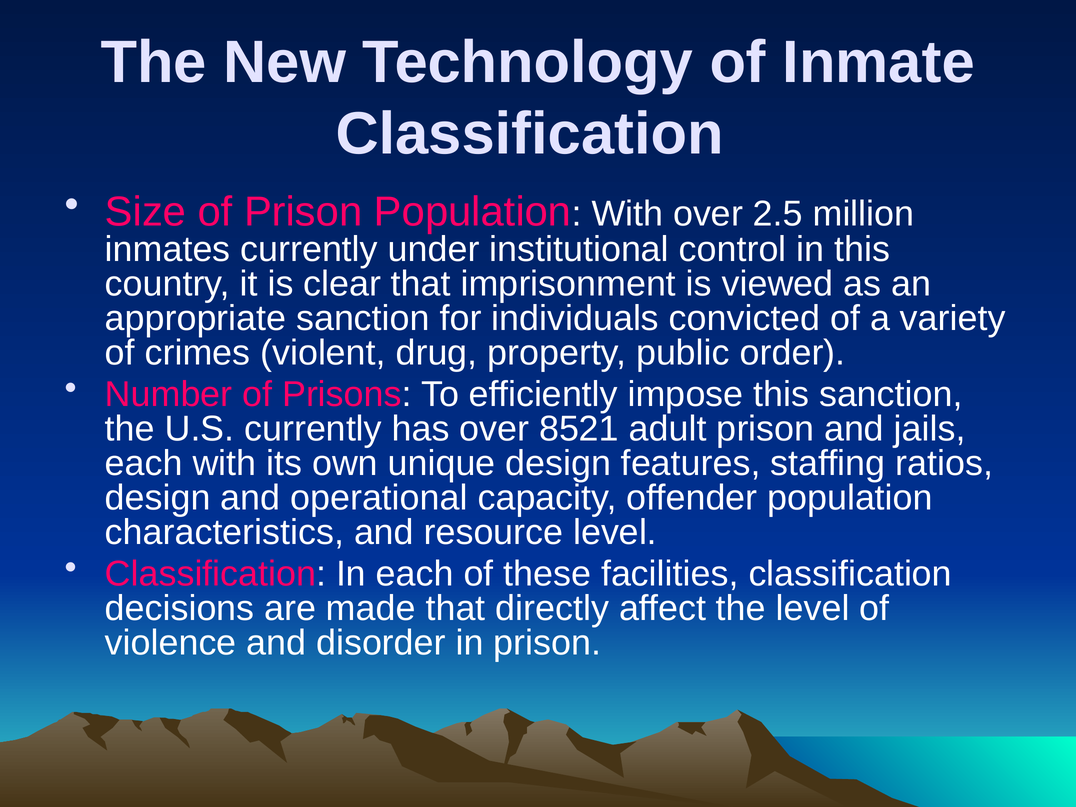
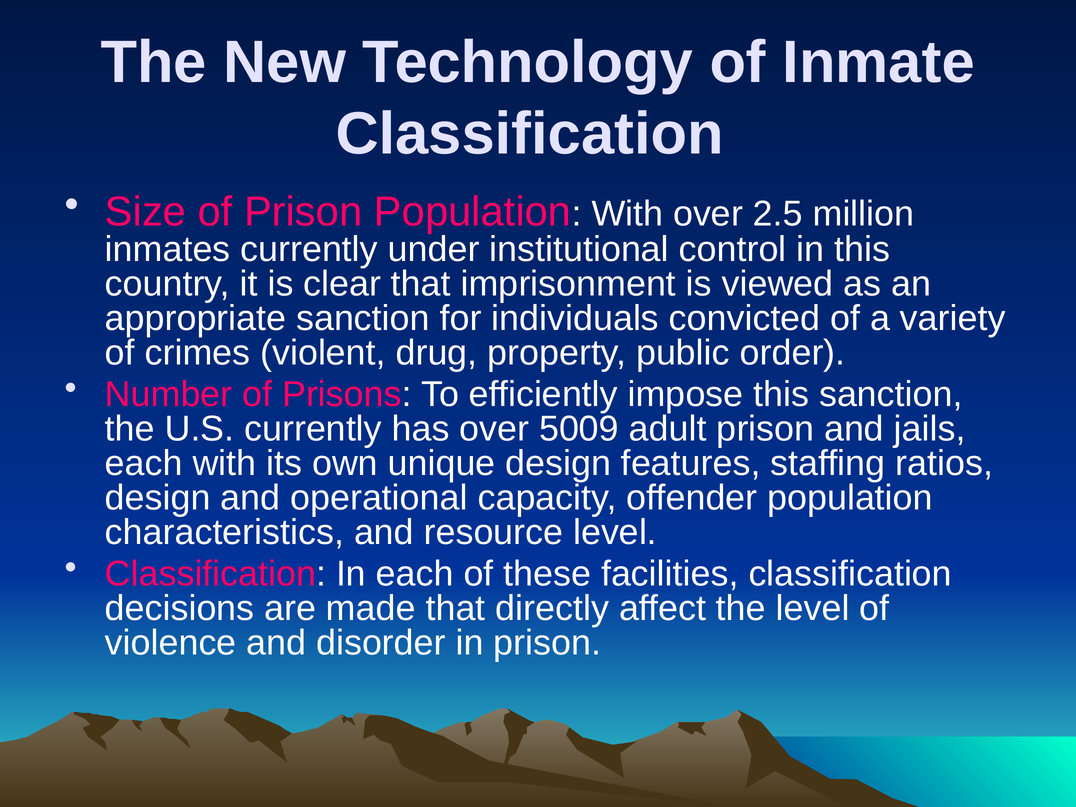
8521: 8521 -> 5009
